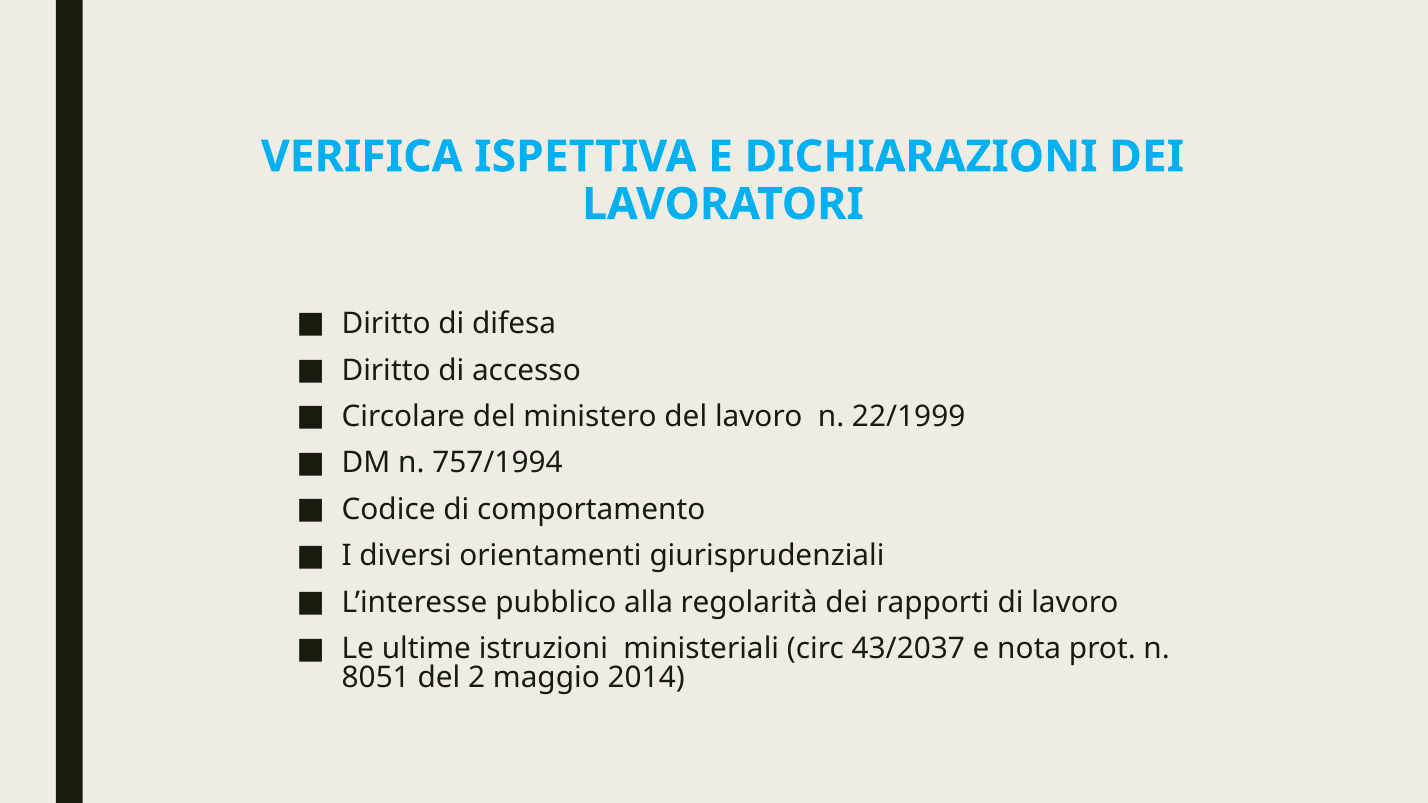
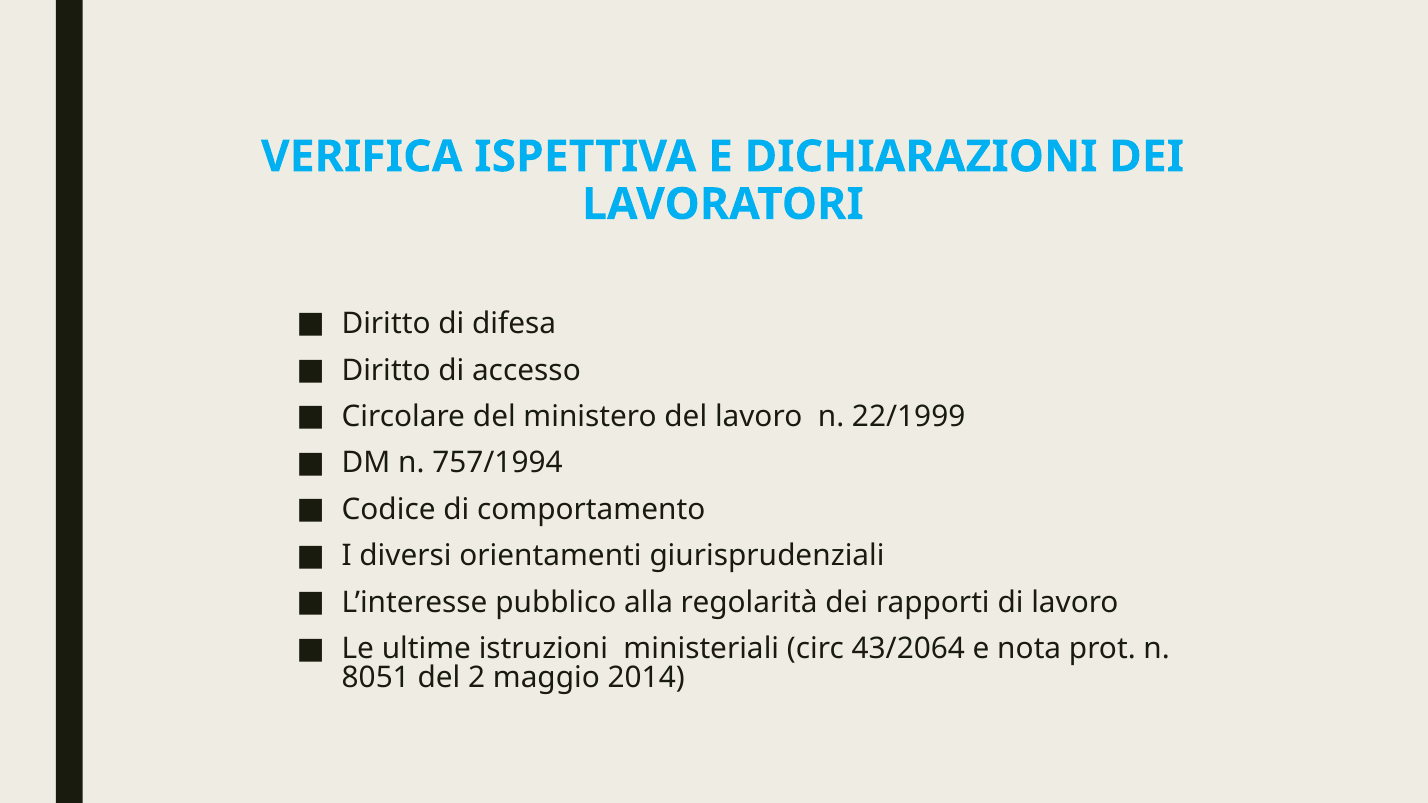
43/2037: 43/2037 -> 43/2064
